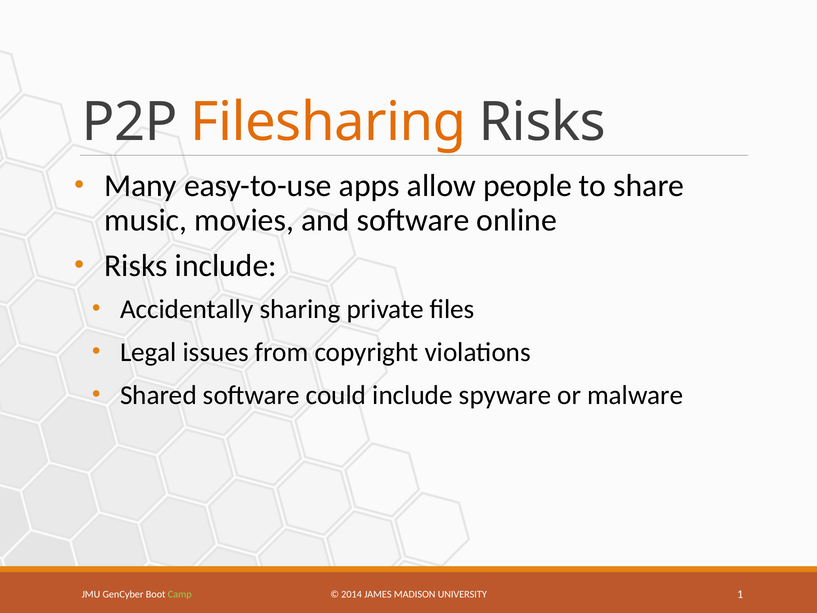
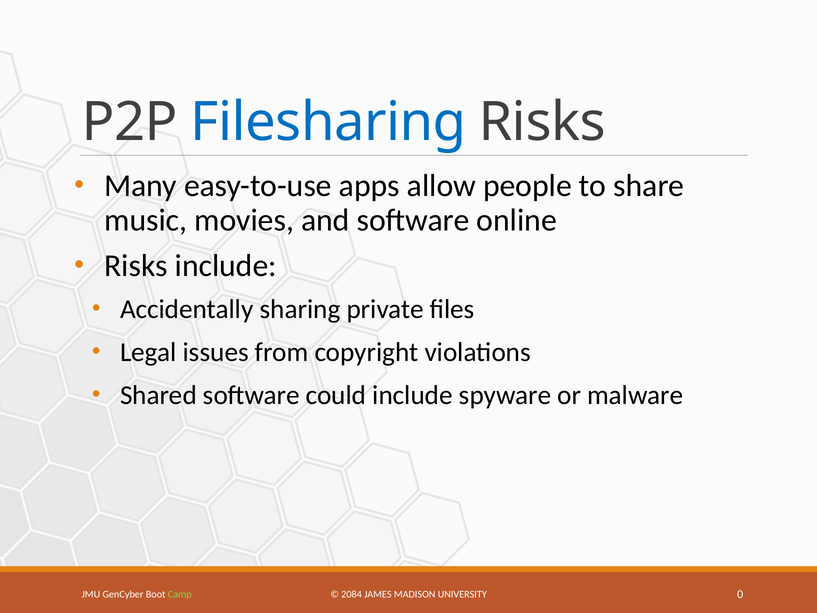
Filesharing colour: orange -> blue
2014: 2014 -> 2084
1: 1 -> 0
